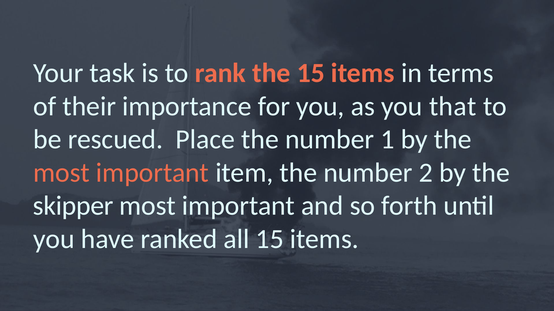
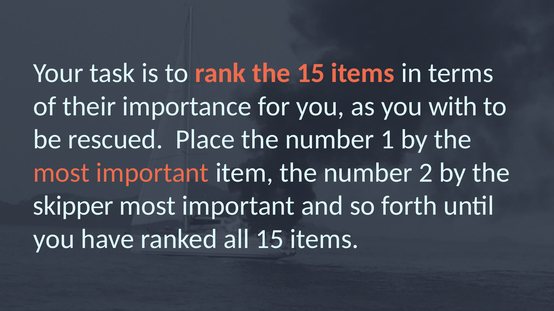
that: that -> with
